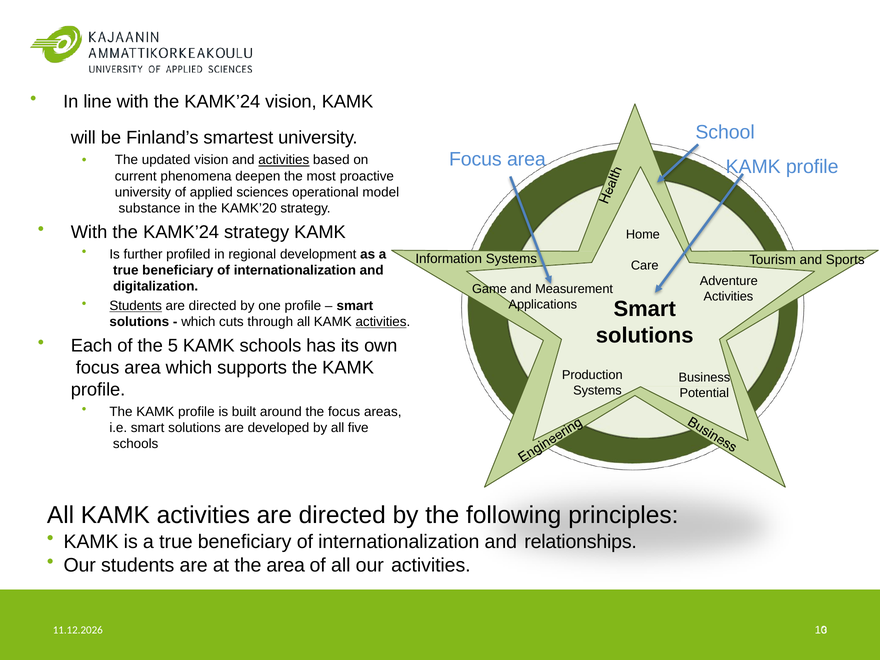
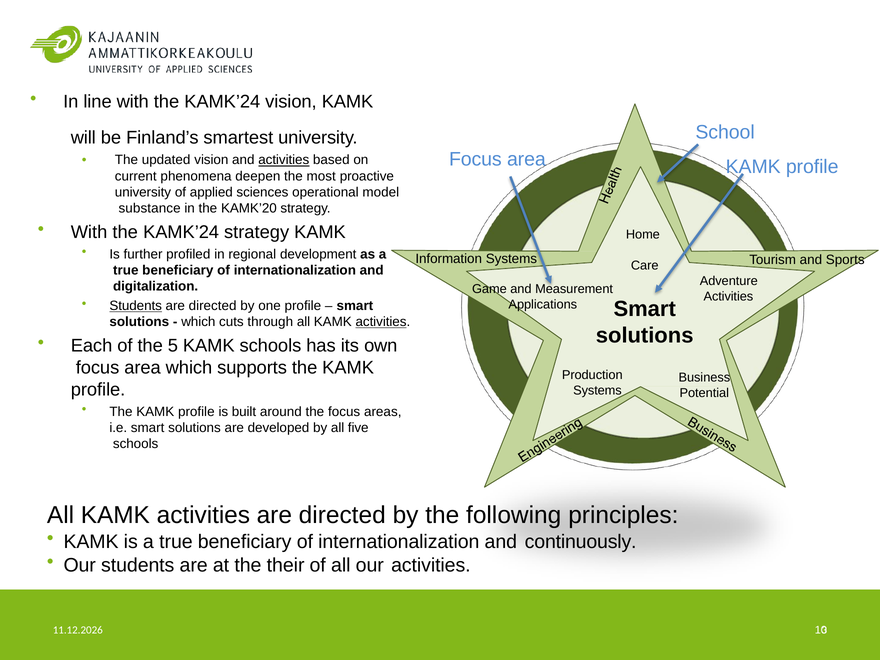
relationships: relationships -> continuously
the area: area -> their
